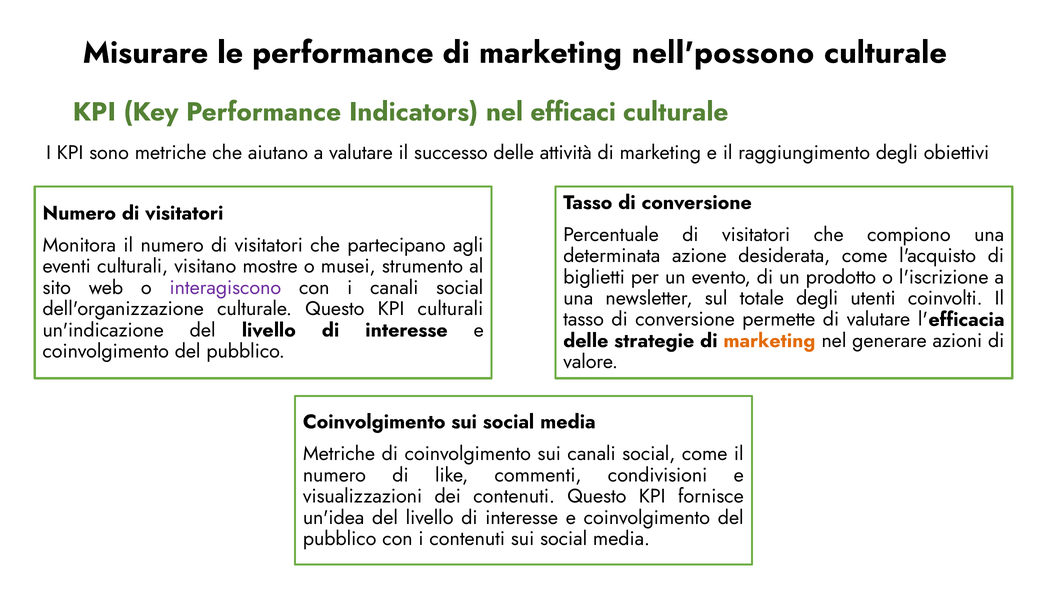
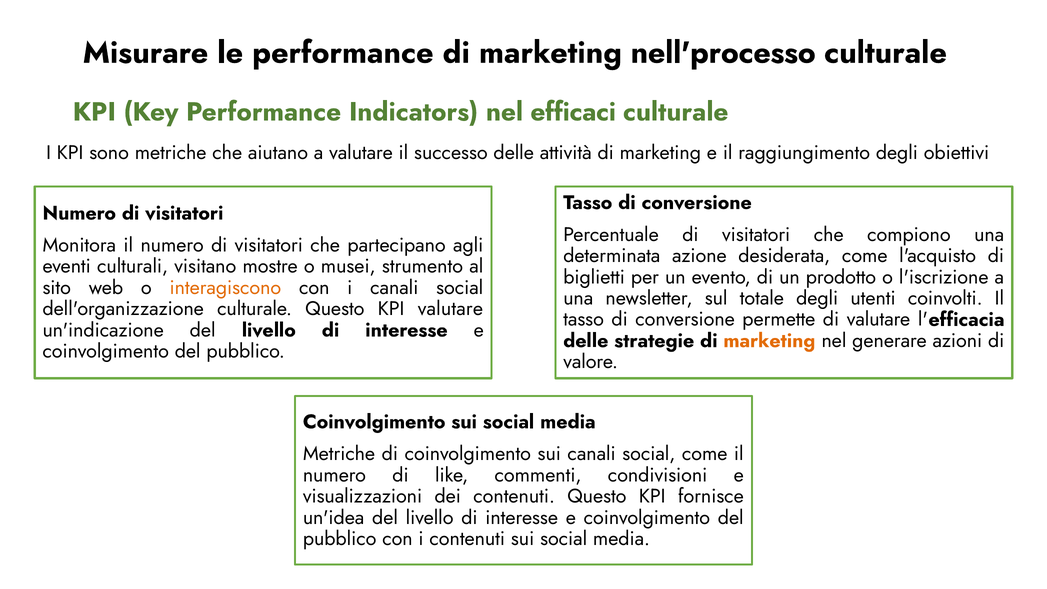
nell'possono: nell'possono -> nell'processo
interagiscono colour: purple -> orange
KPI culturali: culturali -> valutare
